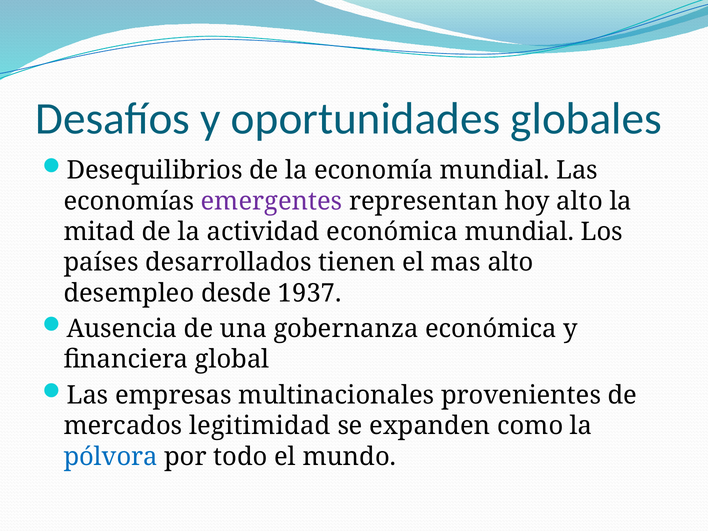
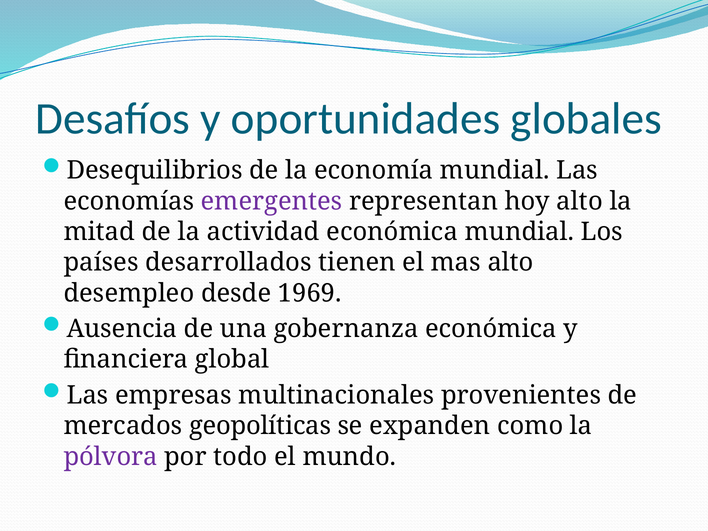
1937: 1937 -> 1969
legitimidad: legitimidad -> geopolíticas
pólvora colour: blue -> purple
